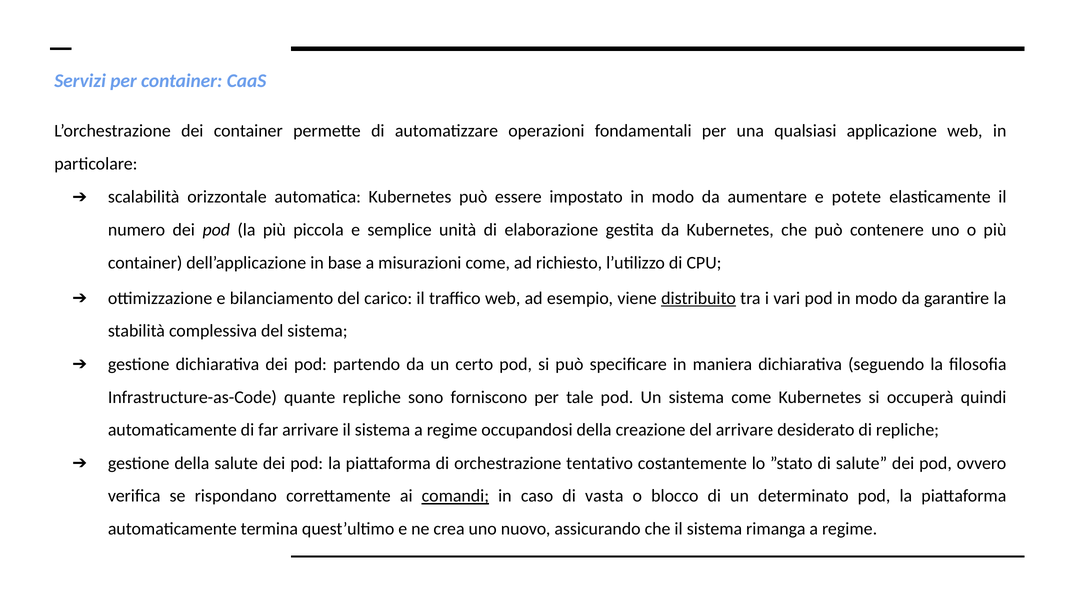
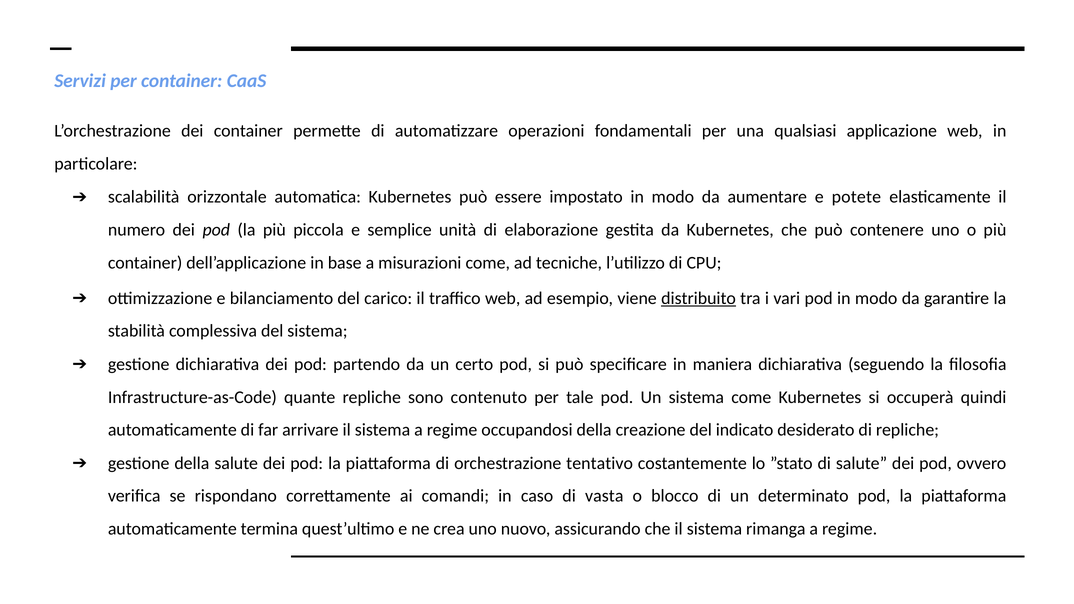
richiesto: richiesto -> tecniche
forniscono: forniscono -> contenuto
del arrivare: arrivare -> indicato
comandi underline: present -> none
